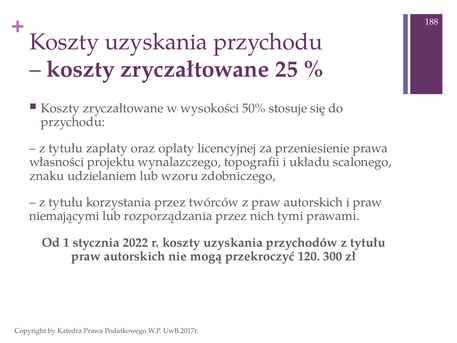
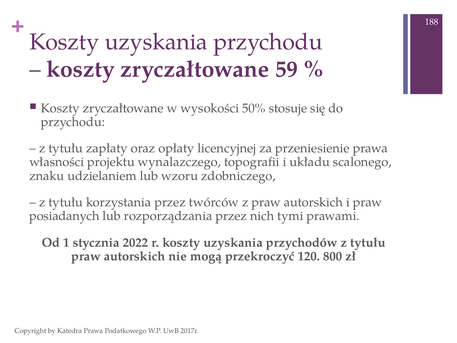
25: 25 -> 59
niemającymi: niemającymi -> posiadanych
300: 300 -> 800
